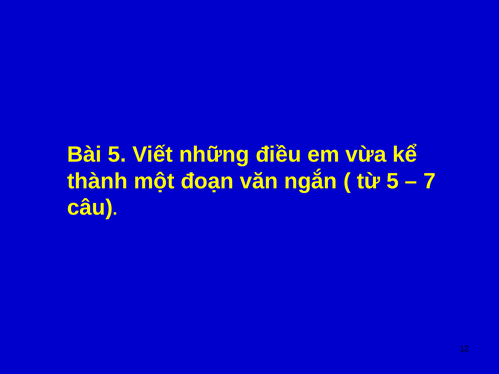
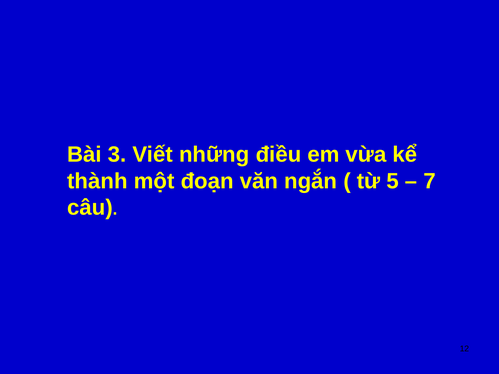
Bài 5: 5 -> 3
